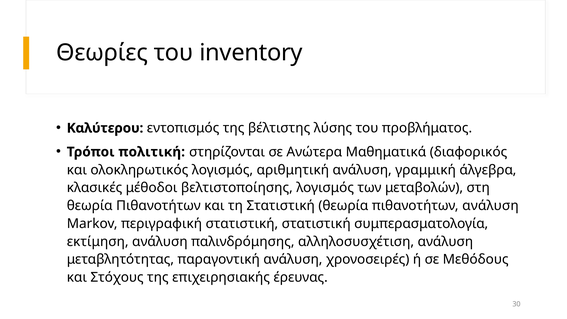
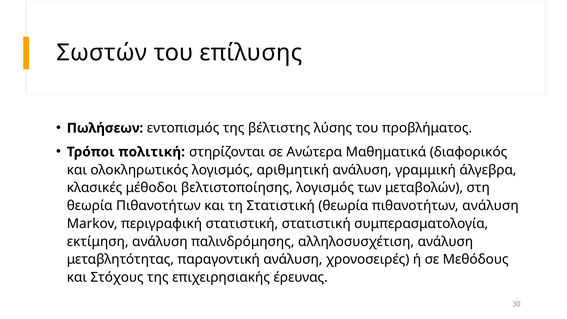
Θεωρίες: Θεωρίες -> Σωστών
inventory: inventory -> επίλυσης
Καλύτερου: Καλύτερου -> Πωλήσεων
